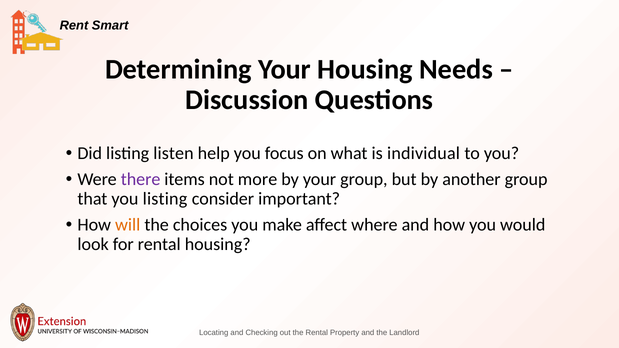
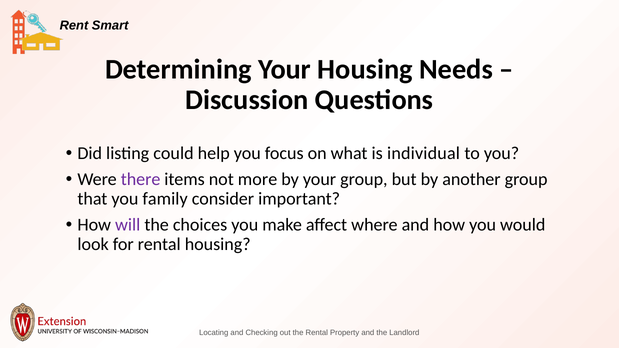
listen: listen -> could
you listing: listing -> family
will colour: orange -> purple
